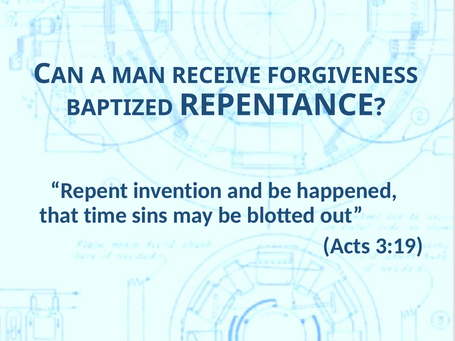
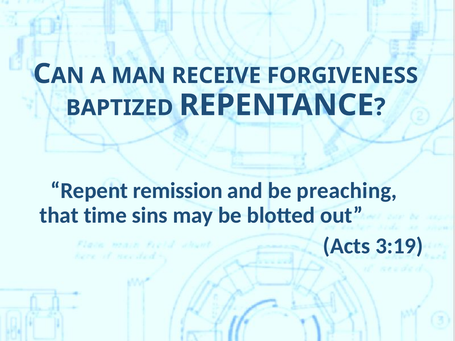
invention: invention -> remission
happened: happened -> preaching
